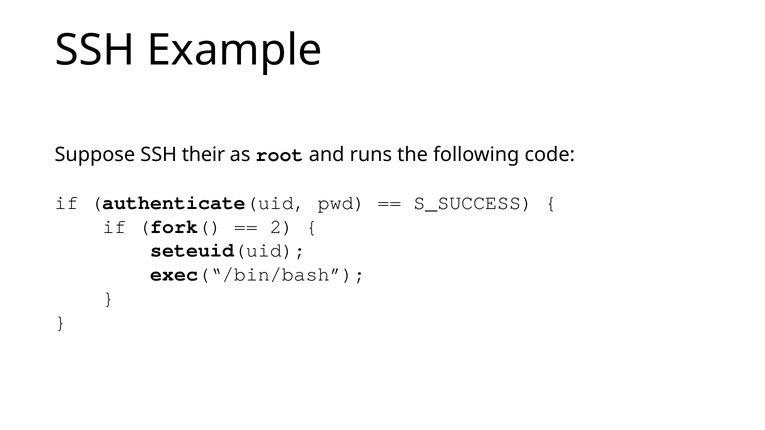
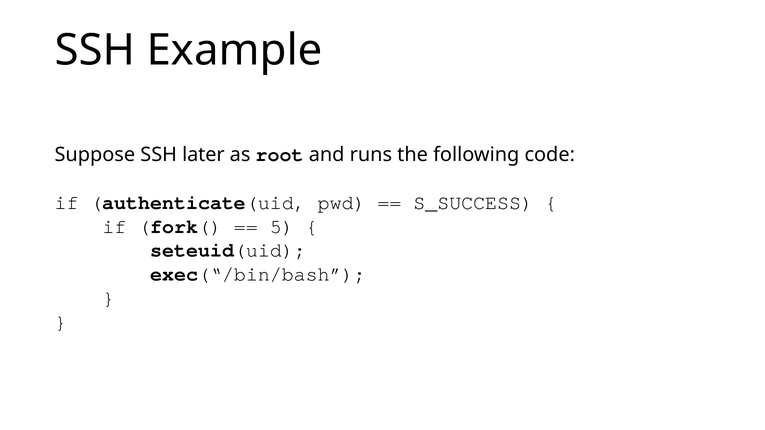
their: their -> later
2: 2 -> 5
